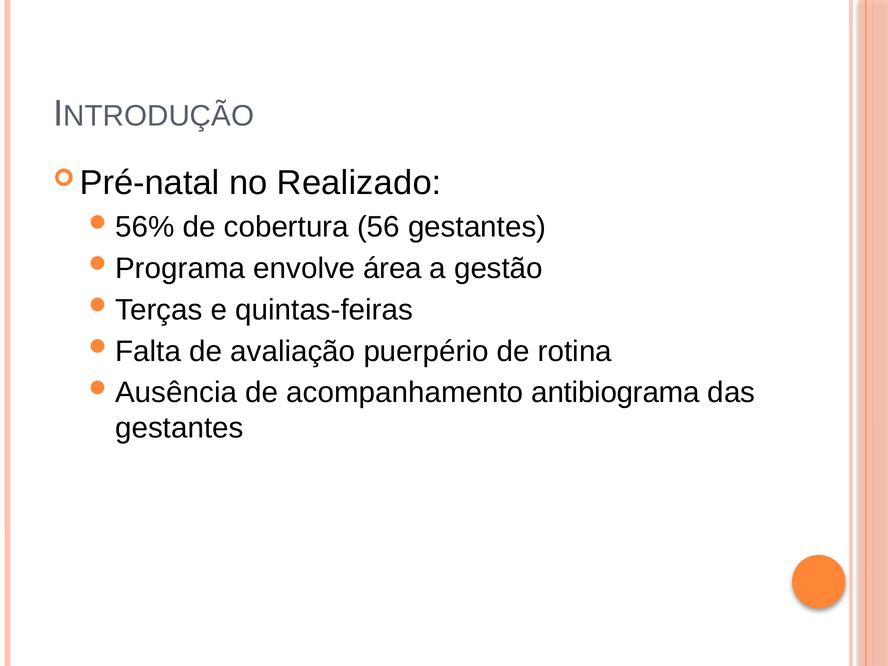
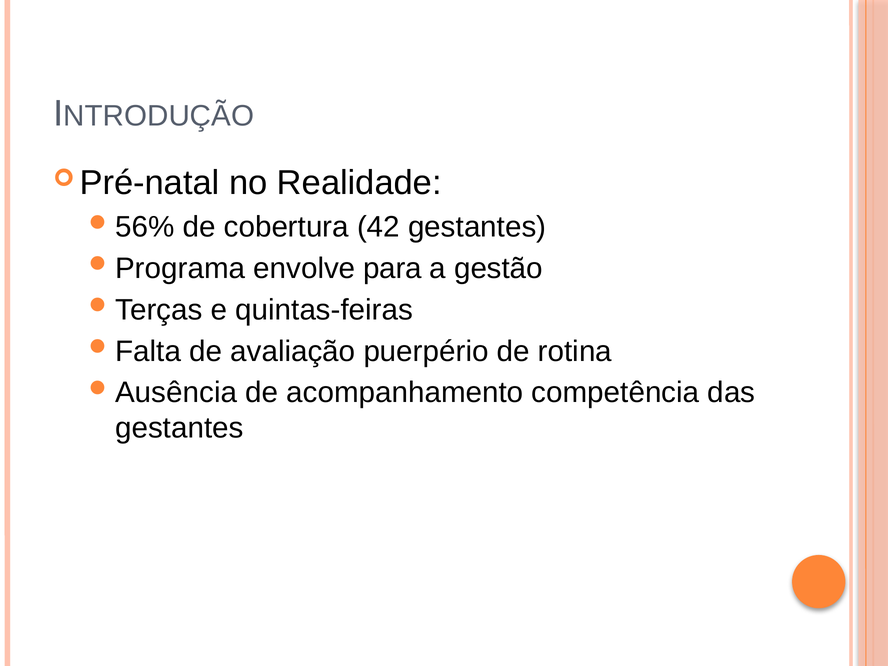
Realizado: Realizado -> Realidade
56: 56 -> 42
área: área -> para
antibiograma: antibiograma -> competência
